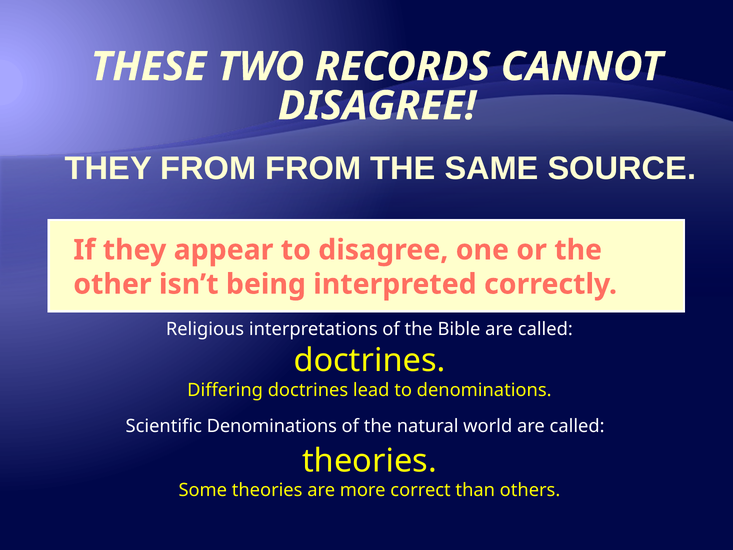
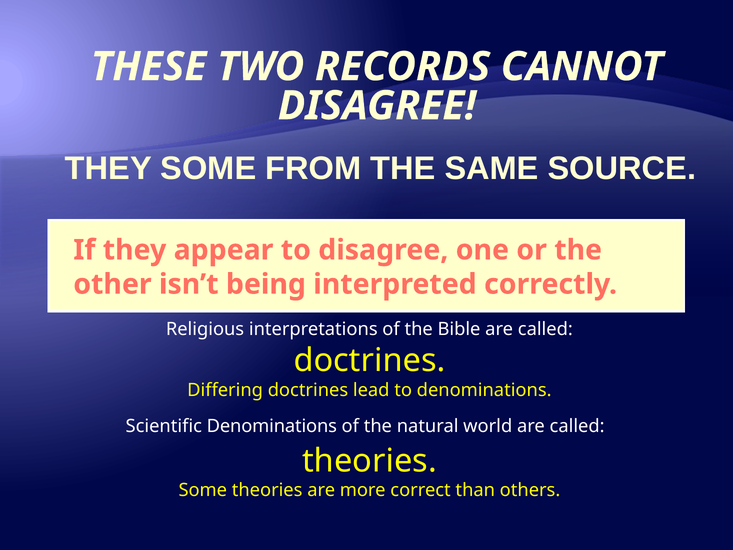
THEY FROM: FROM -> SOME
